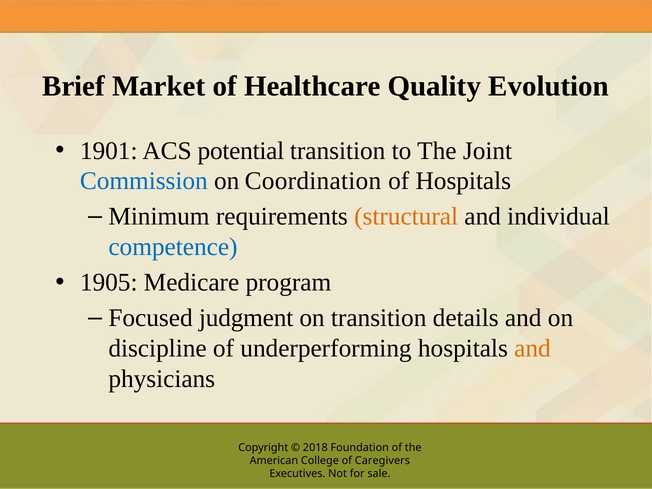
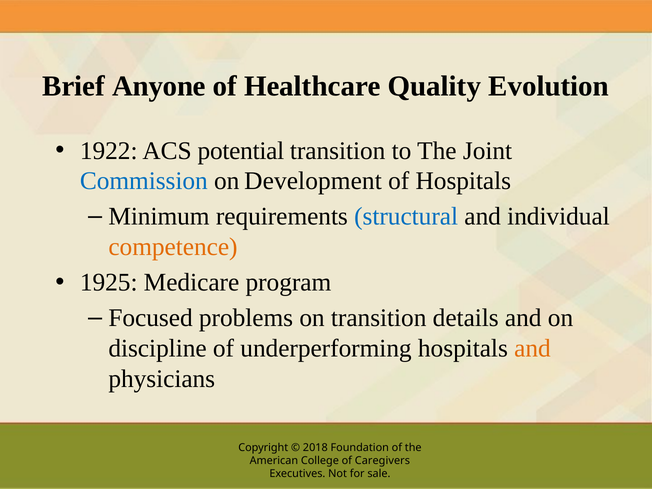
Market: Market -> Anyone
1901: 1901 -> 1922
Coordination: Coordination -> Development
structural colour: orange -> blue
competence colour: blue -> orange
1905: 1905 -> 1925
judgment: judgment -> problems
